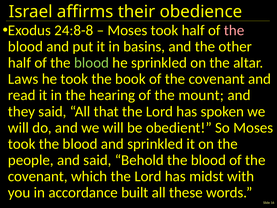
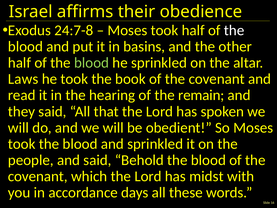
24:8-8: 24:8-8 -> 24:7-8
the at (234, 30) colour: pink -> white
mount: mount -> remain
built: built -> days
